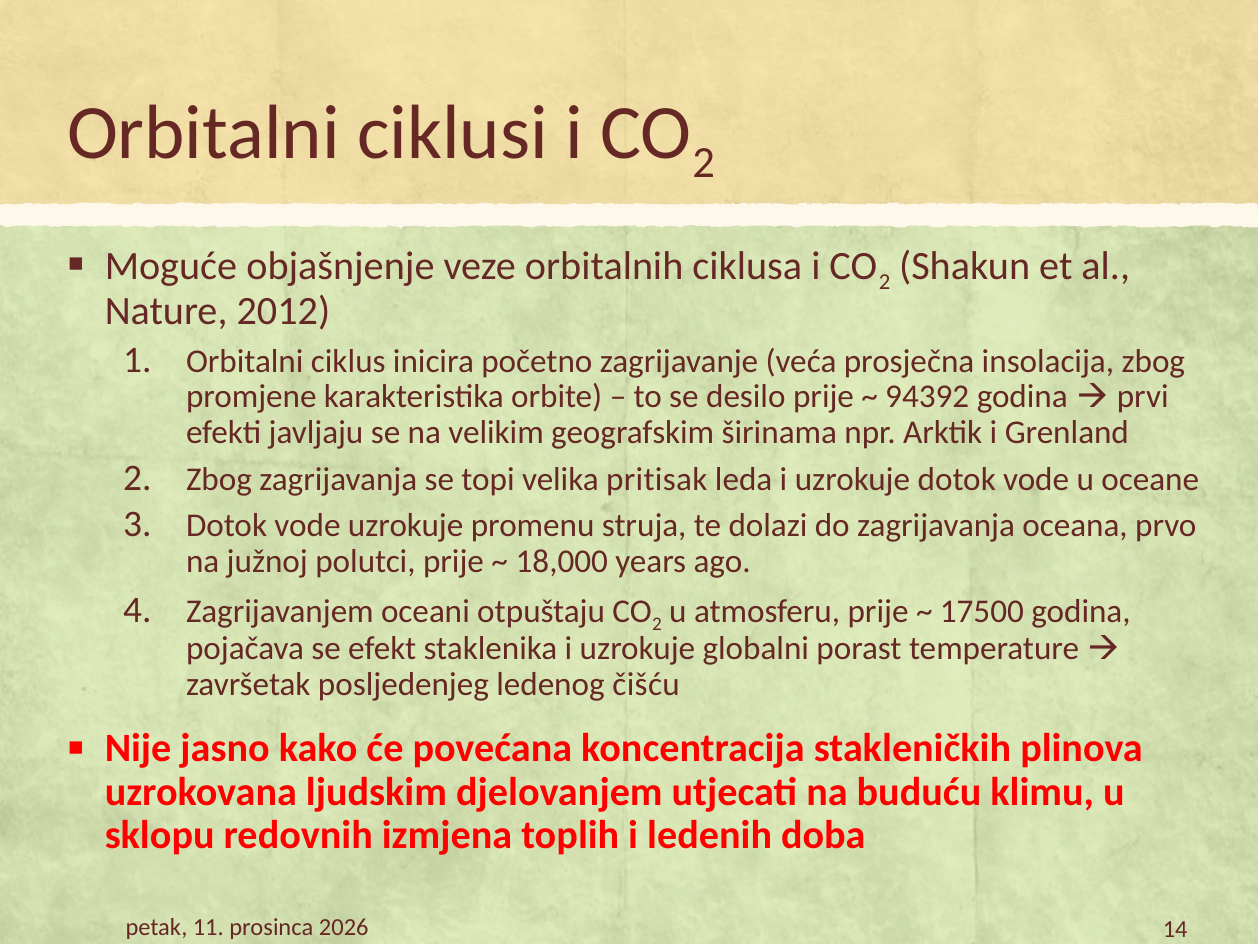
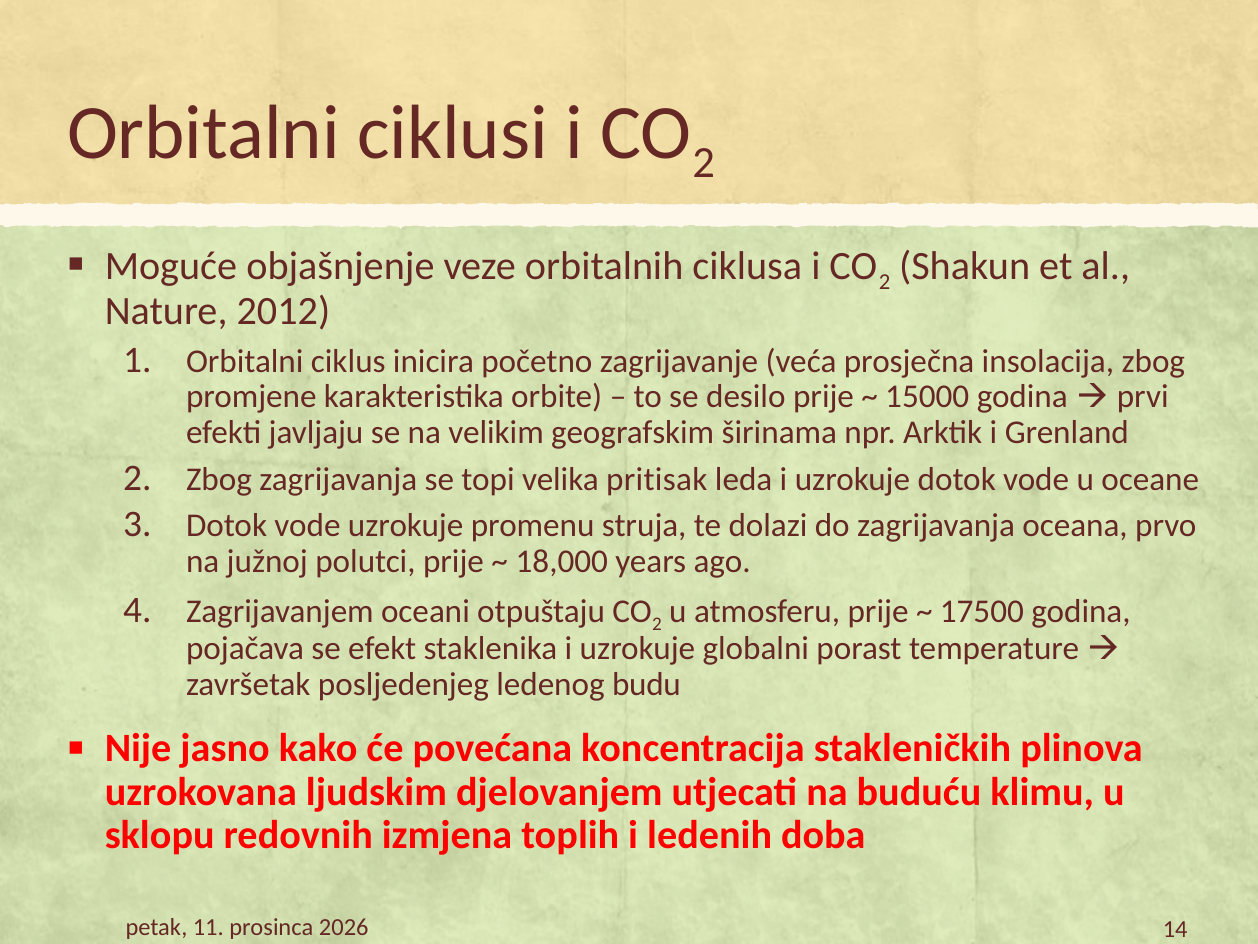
94392: 94392 -> 15000
čišću: čišću -> budu
